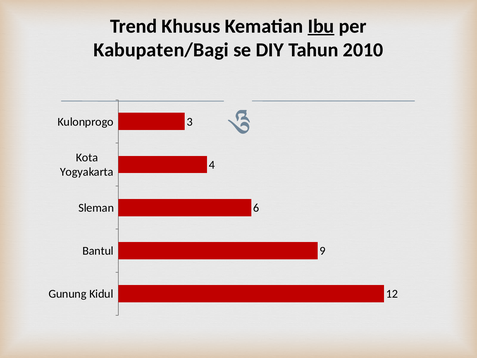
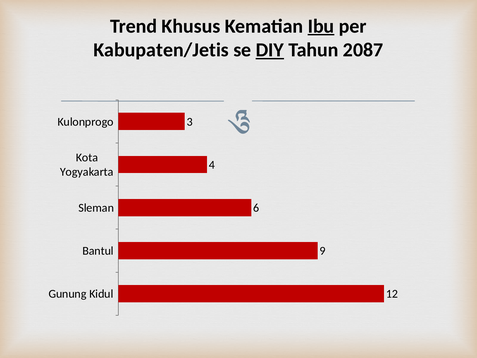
Kabupaten/Bagi: Kabupaten/Bagi -> Kabupaten/Jetis
DIY underline: none -> present
2010: 2010 -> 2087
